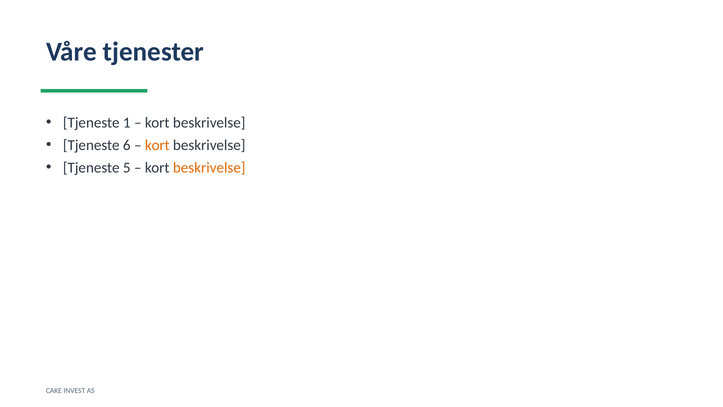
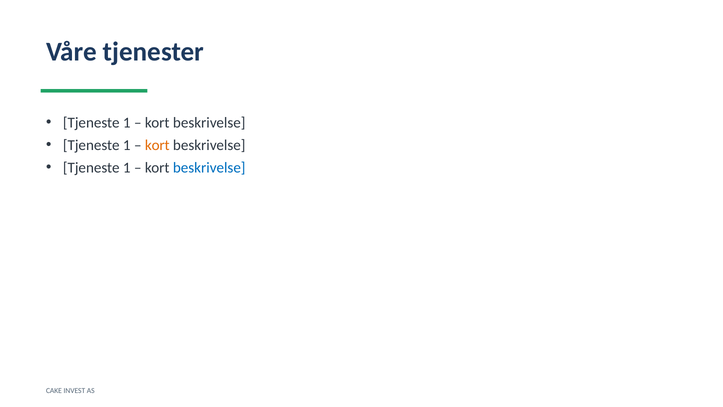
6 at (127, 145): 6 -> 1
5 at (127, 168): 5 -> 1
beskrivelse at (209, 168) colour: orange -> blue
